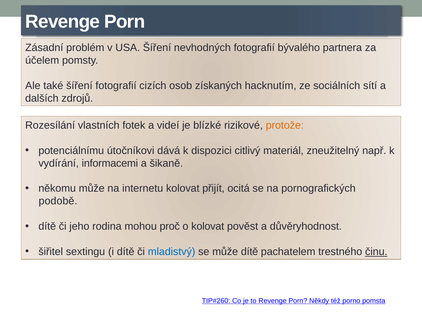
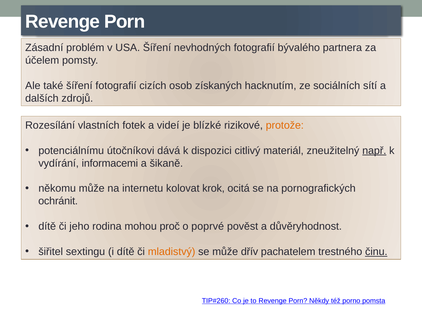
např underline: none -> present
přijít: přijít -> krok
podobě: podobě -> ochránit
o kolovat: kolovat -> poprvé
mladistvý colour: blue -> orange
může dítě: dítě -> dřív
